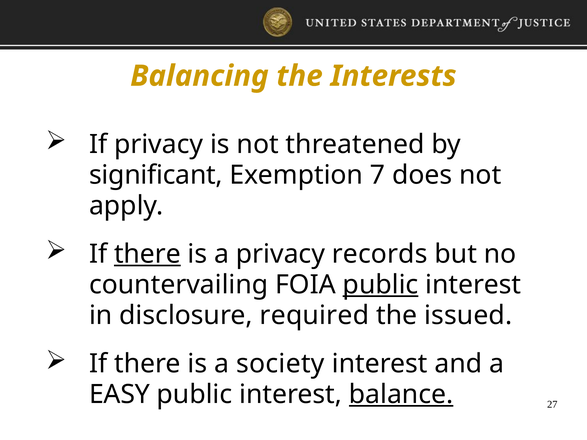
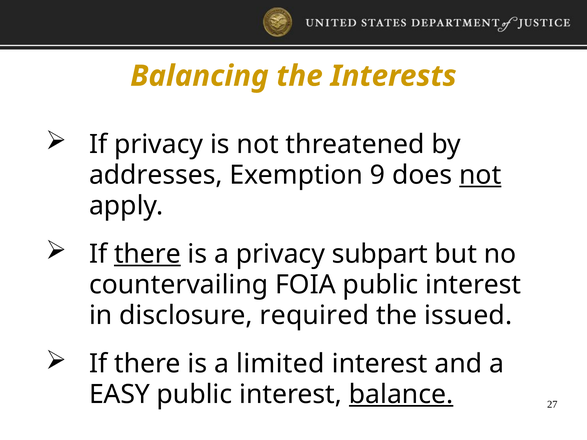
significant: significant -> addresses
7: 7 -> 9
not at (480, 175) underline: none -> present
records: records -> subpart
public at (381, 285) underline: present -> none
society: society -> limited
